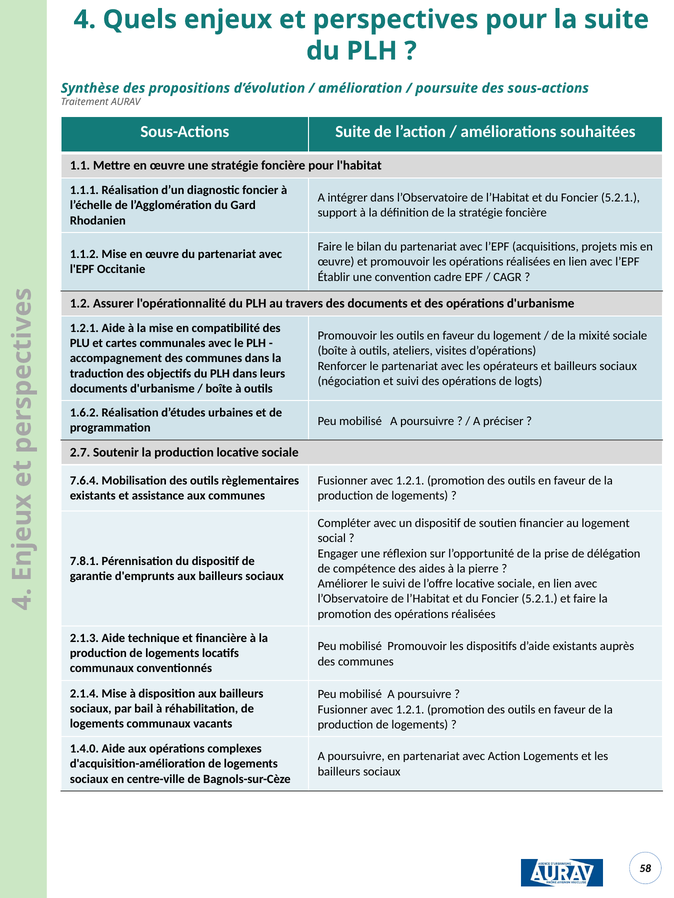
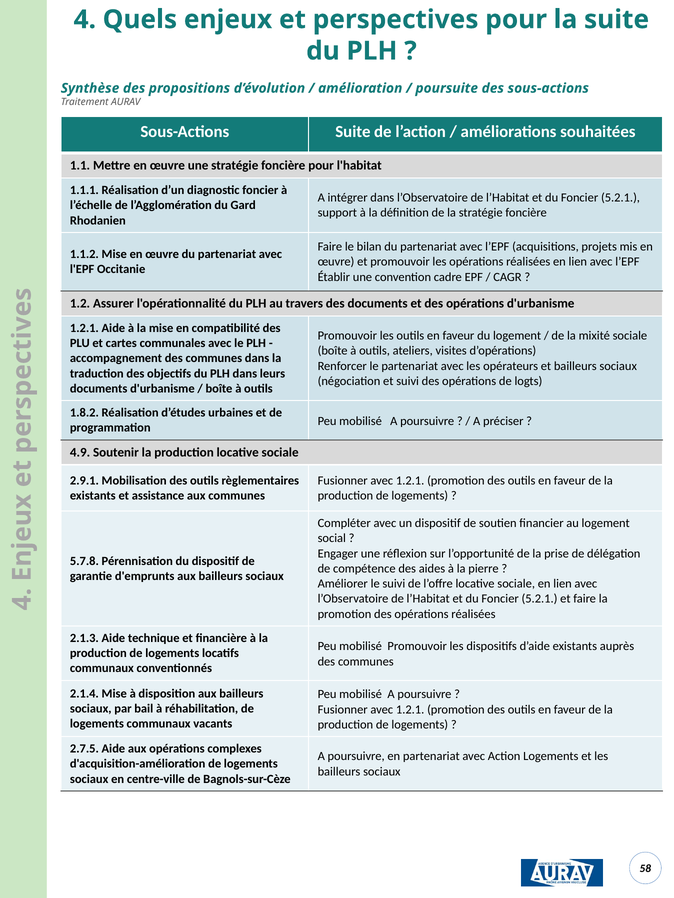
1.6.2: 1.6.2 -> 1.8.2
2.7: 2.7 -> 4.9
7.6.4: 7.6.4 -> 2.9.1
7.8.1: 7.8.1 -> 5.7.8
1.4.0: 1.4.0 -> 2.7.5
